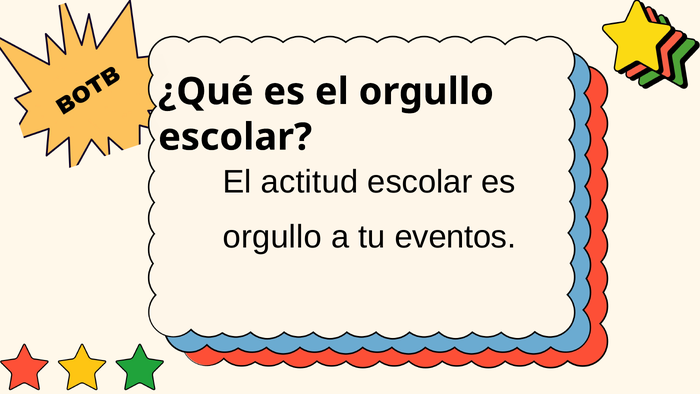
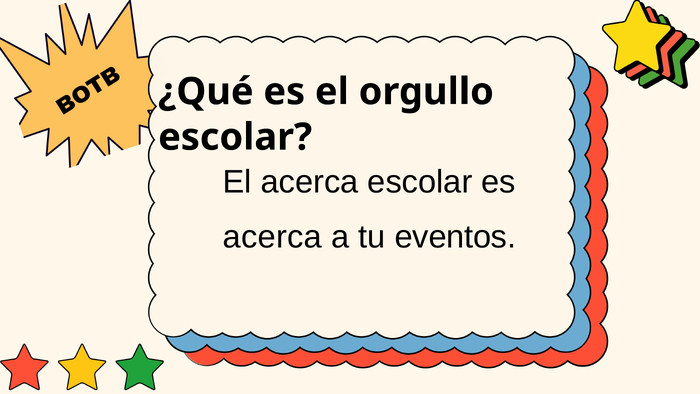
El actitud: actitud -> acerca
orgullo at (272, 237): orgullo -> acerca
